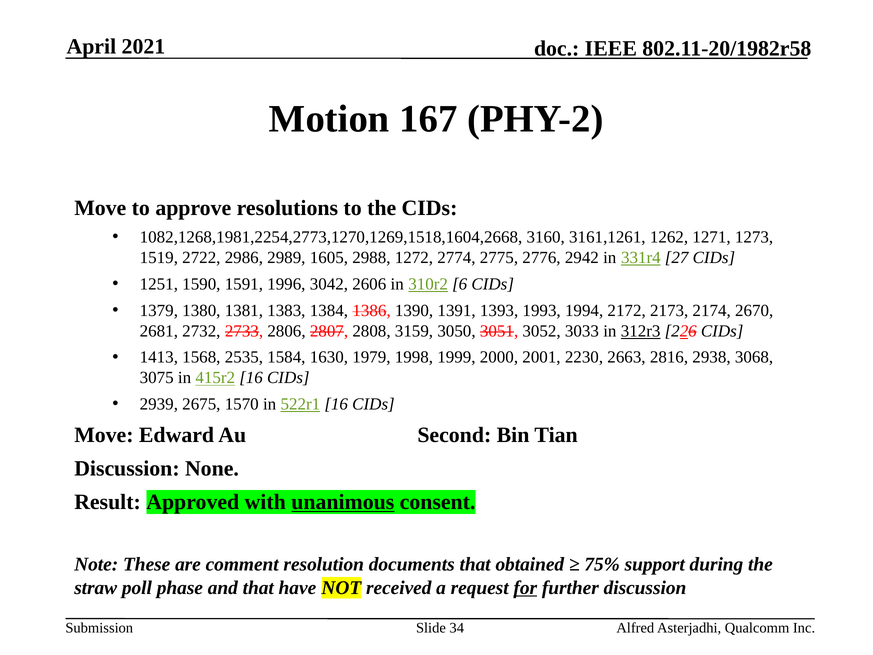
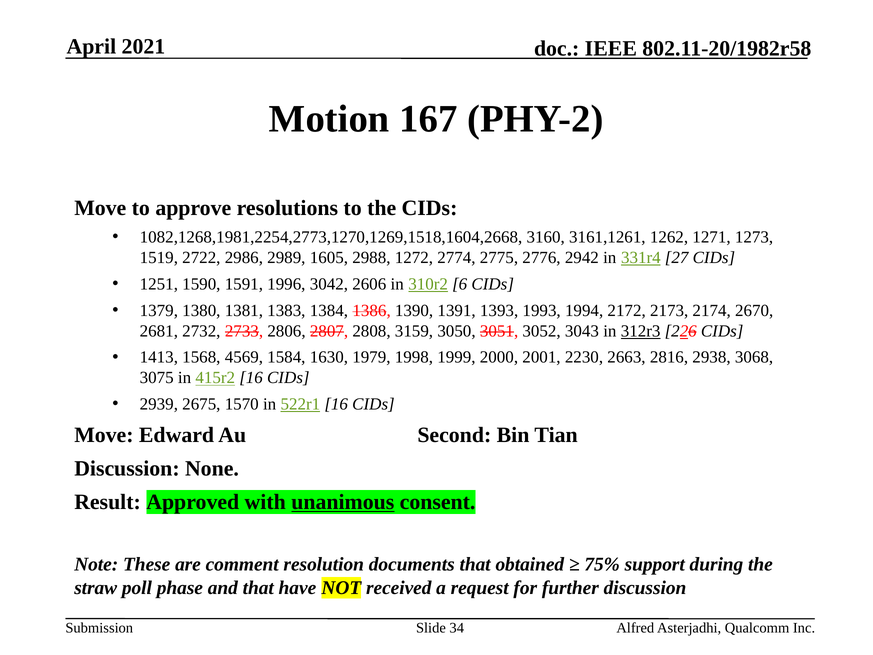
3033: 3033 -> 3043
2535: 2535 -> 4569
for underline: present -> none
